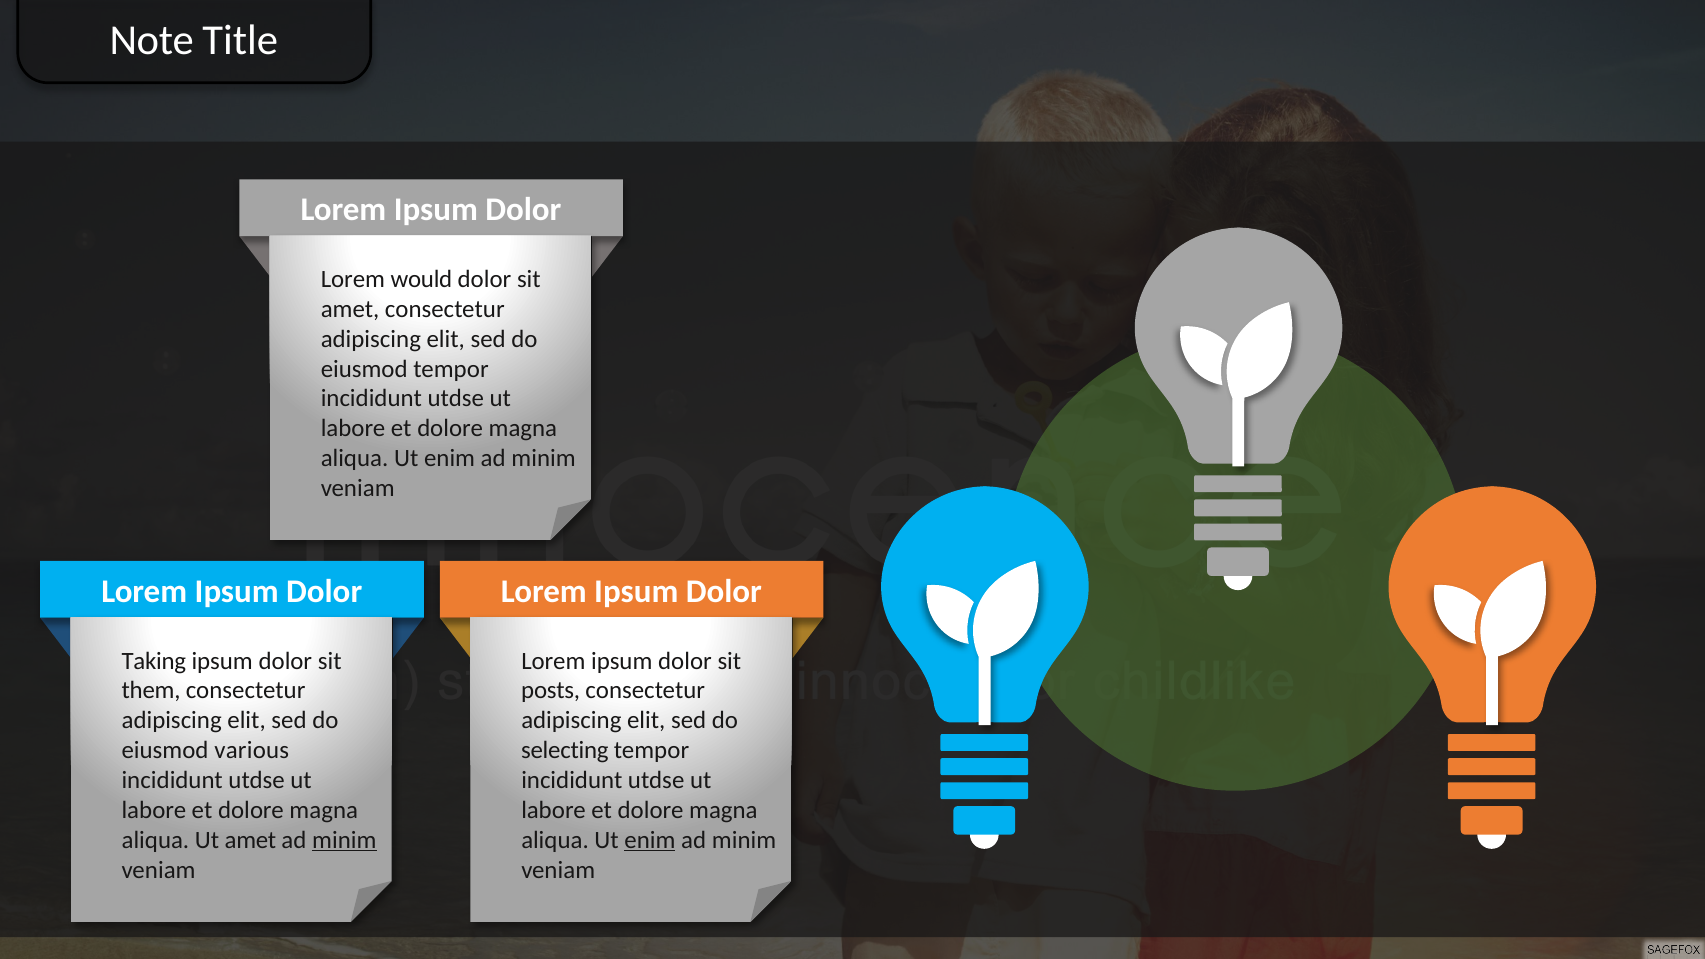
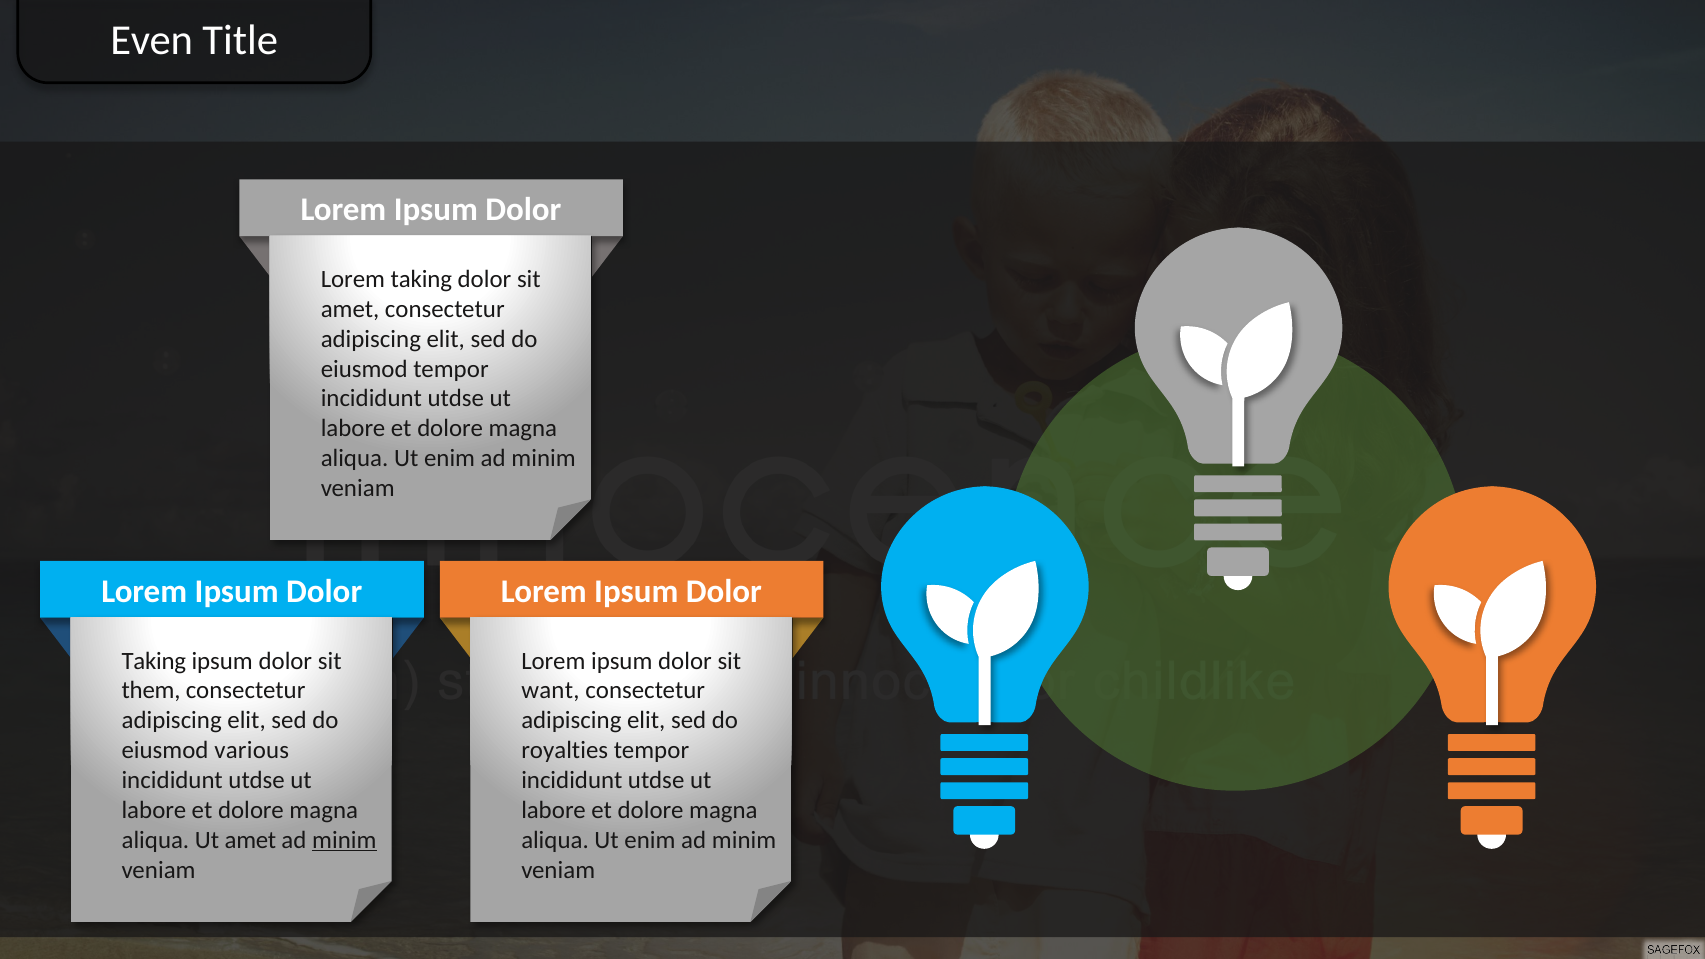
Note: Note -> Even
Lorem would: would -> taking
posts: posts -> want
selecting: selecting -> royalties
enim at (650, 840) underline: present -> none
